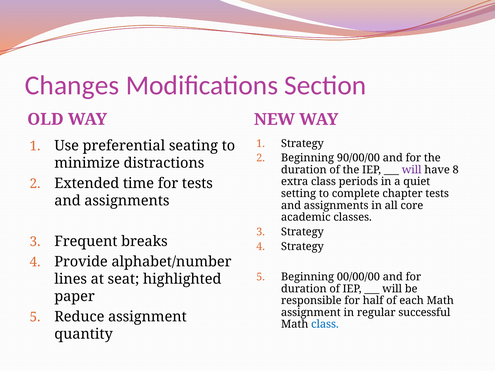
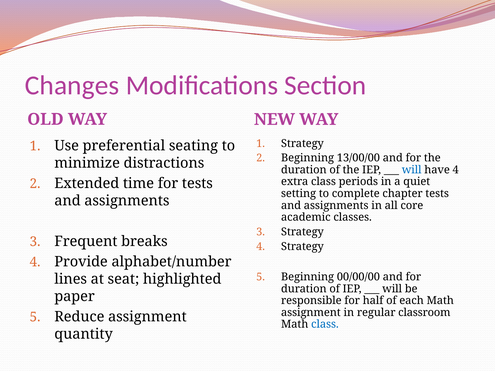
90/00/00: 90/00/00 -> 13/00/00
will at (412, 170) colour: purple -> blue
have 8: 8 -> 4
successful: successful -> classroom
